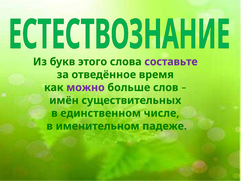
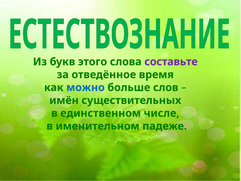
можно colour: purple -> blue
